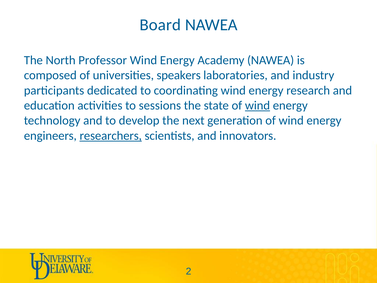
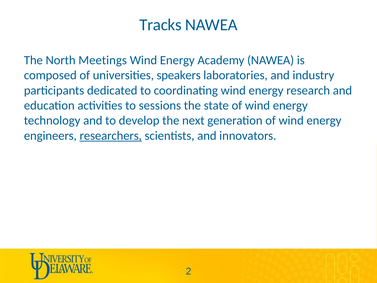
Board: Board -> Tracks
Professor: Professor -> Meetings
wind at (257, 105) underline: present -> none
